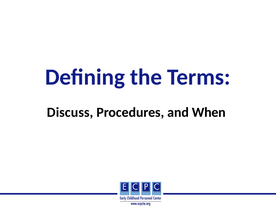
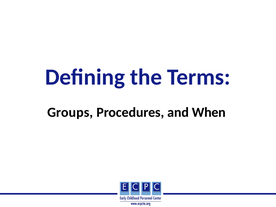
Discuss: Discuss -> Groups
